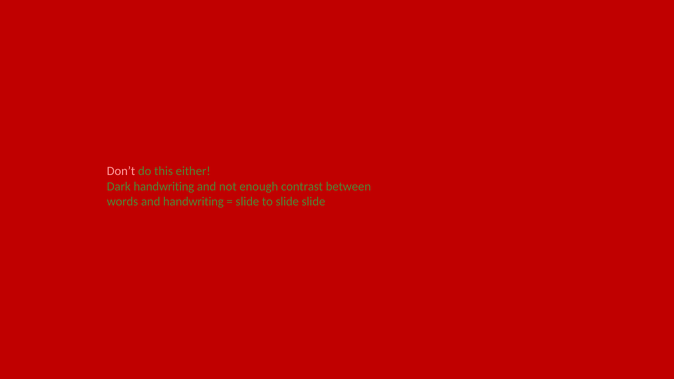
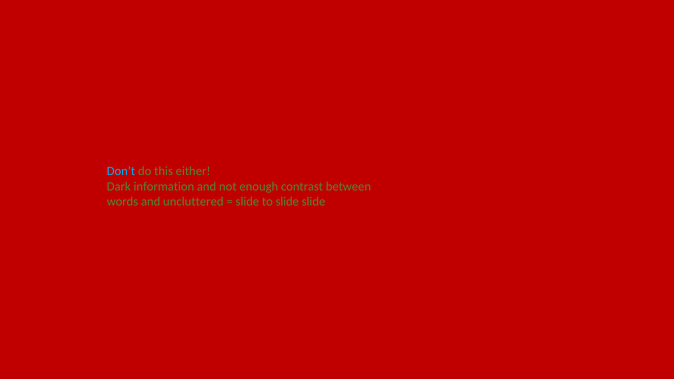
Don’t colour: pink -> light blue
Dark handwriting: handwriting -> information
and handwriting: handwriting -> uncluttered
